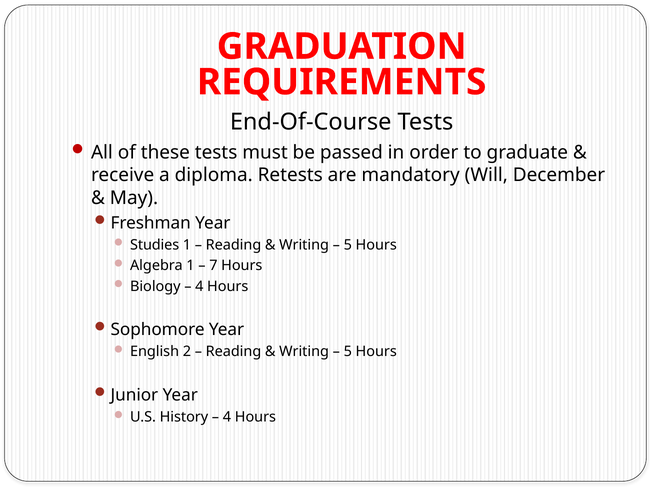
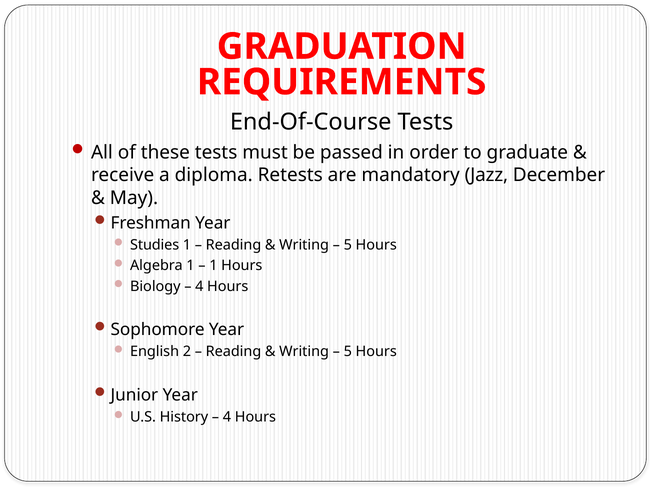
Will: Will -> Jazz
7 at (213, 266): 7 -> 1
